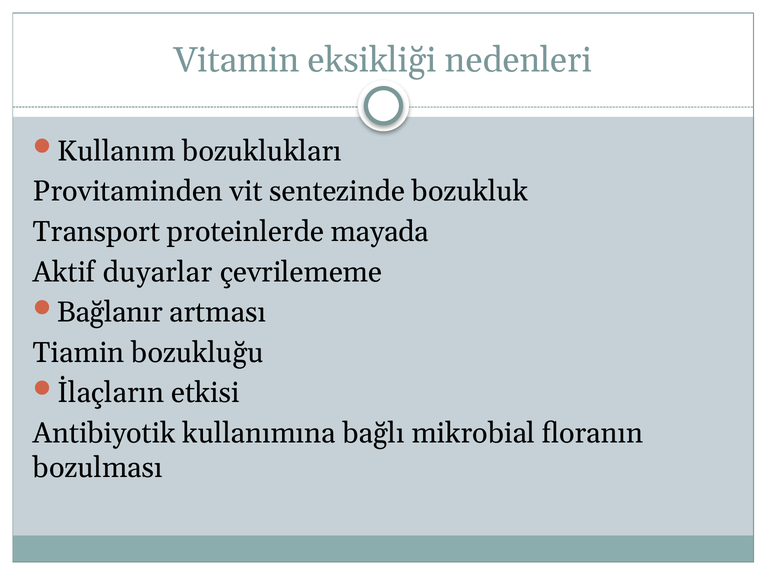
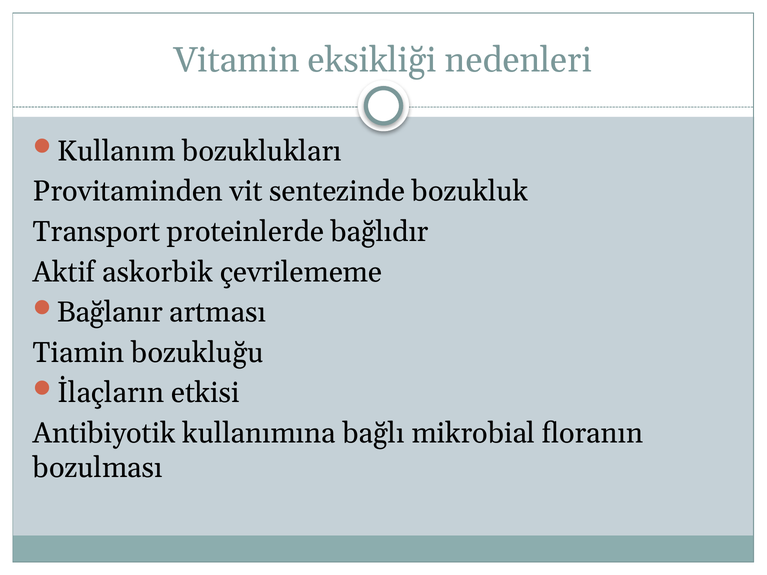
mayada: mayada -> bağlıdır
duyarlar: duyarlar -> askorbik
